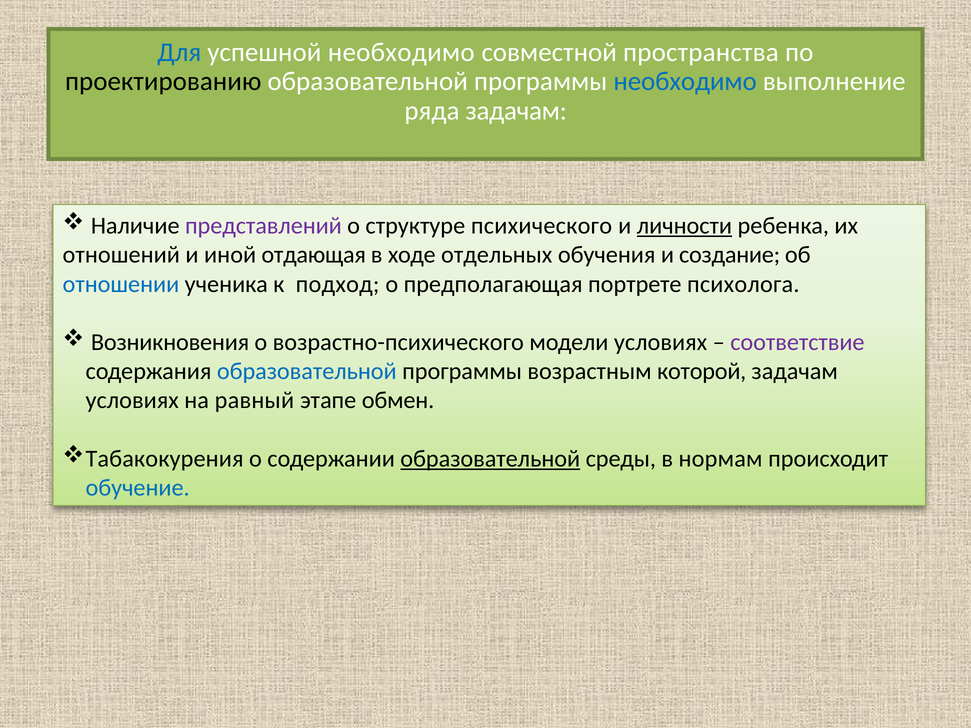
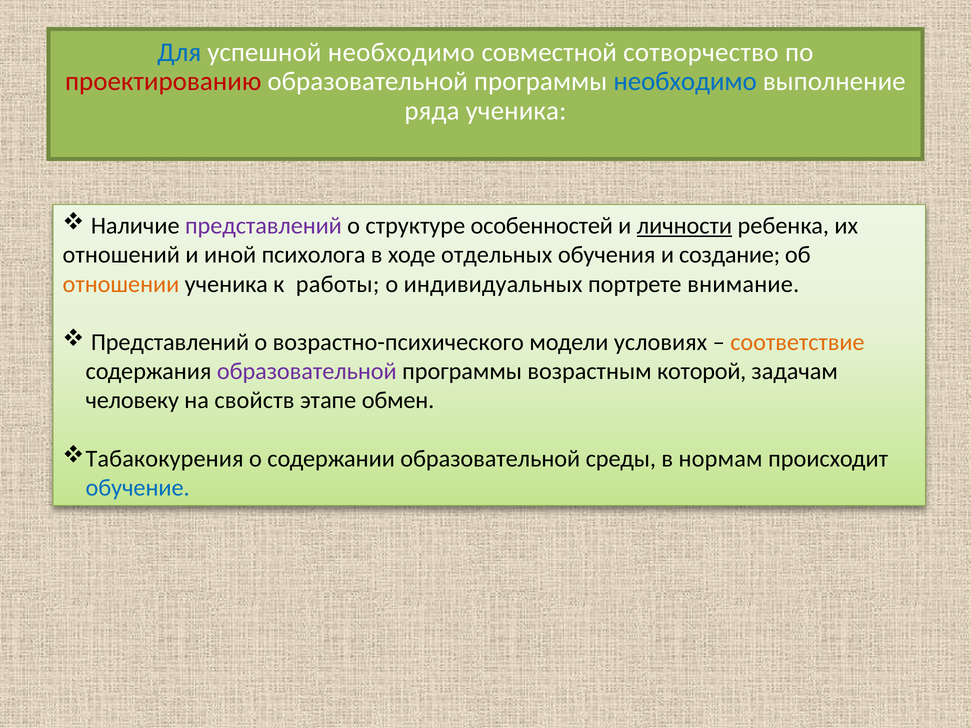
пространства: пространства -> сотворчество
проектированию colour: black -> red
ряда задачам: задачам -> ученика
психического: психического -> особенностей
отдающая: отдающая -> психолога
отношении colour: blue -> orange
подход: подход -> работы
предполагающая: предполагающая -> индивидуальных
психолога: психолога -> внимание
Возникновения at (170, 342): Возникновения -> Представлений
соответствие colour: purple -> orange
образовательной at (307, 371) colour: blue -> purple
условиях at (132, 401): условиях -> человеку
равный: равный -> свойств
образовательной at (490, 459) underline: present -> none
